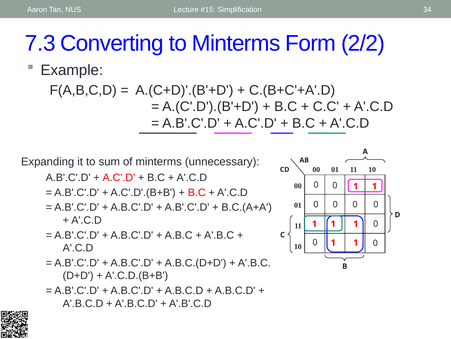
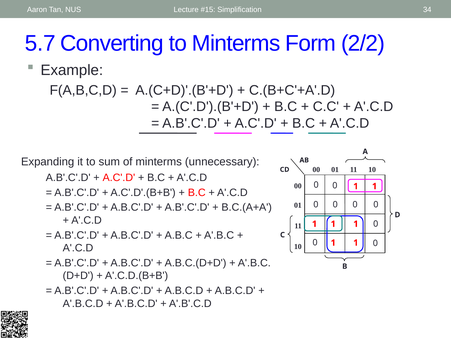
7.3: 7.3 -> 5.7
